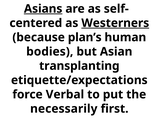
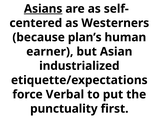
Westerners underline: present -> none
bodies: bodies -> earner
transplanting: transplanting -> industrialized
necessarily: necessarily -> punctuality
